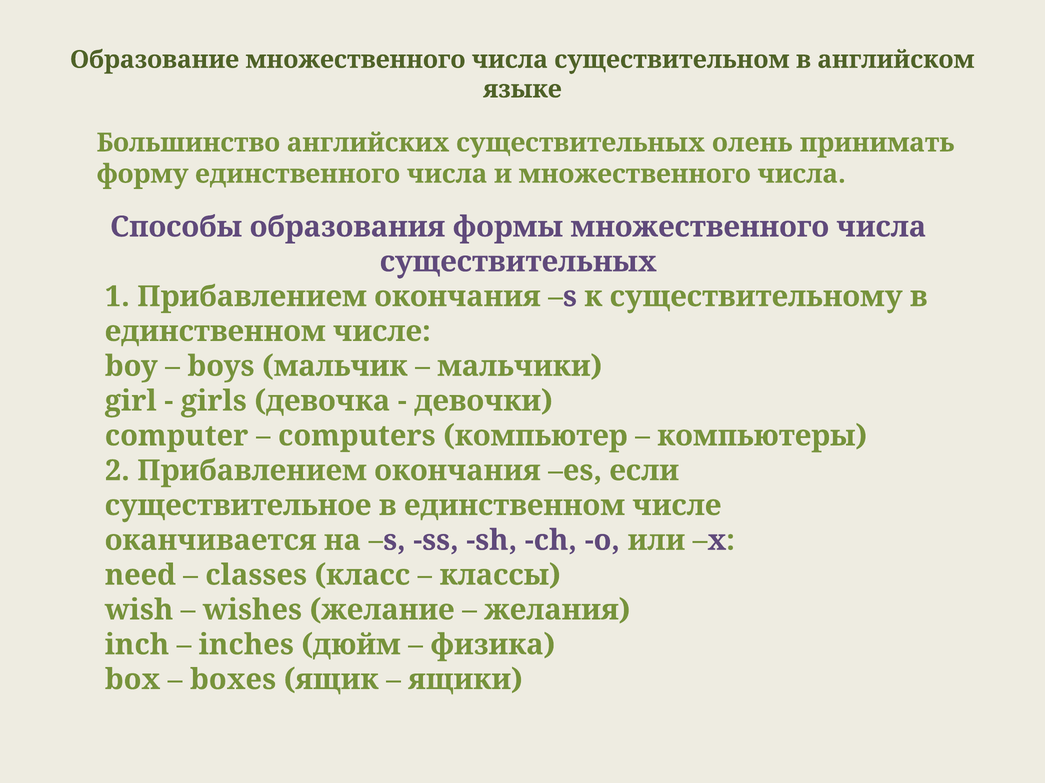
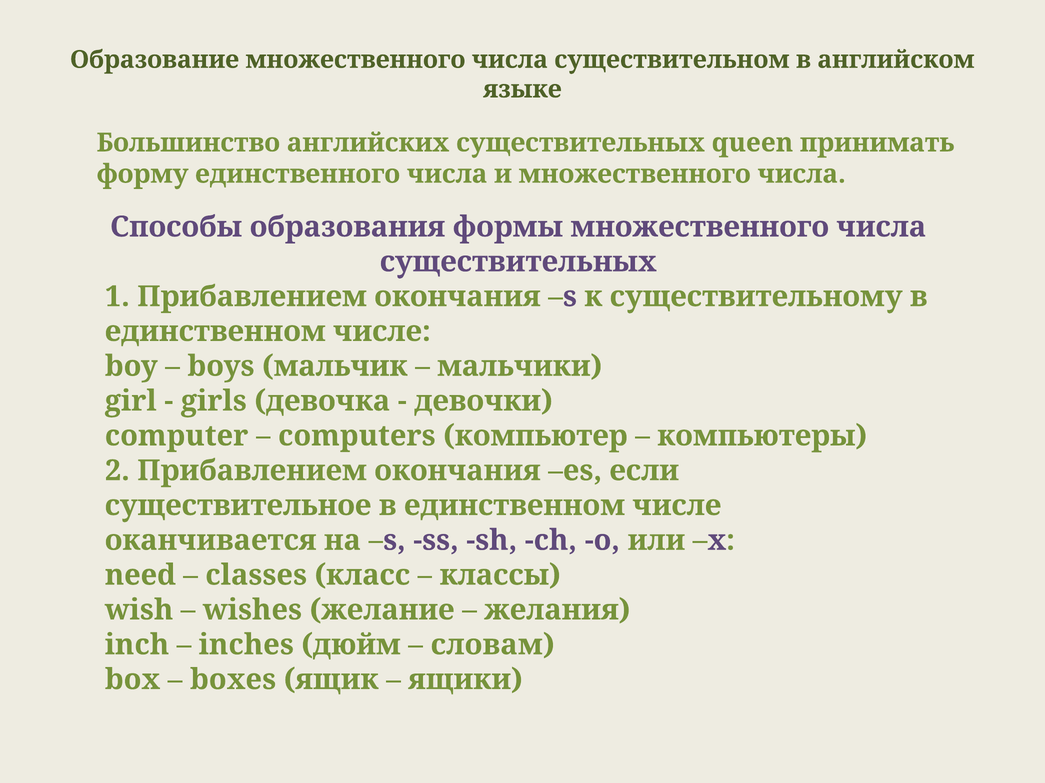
олень: олень -> queen
физика: физика -> словам
